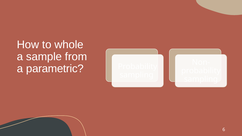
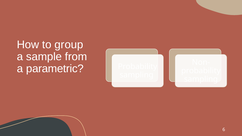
whole: whole -> group
